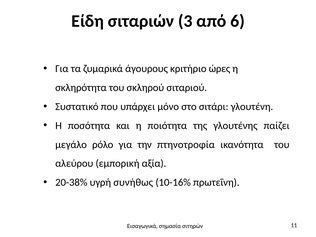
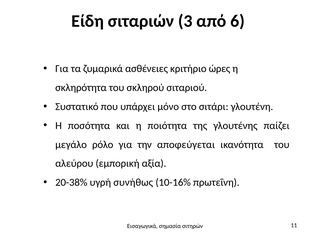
άγουρους: άγουρους -> ασθένειες
πτηνοτροφία: πτηνοτροφία -> αποφεύγεται
